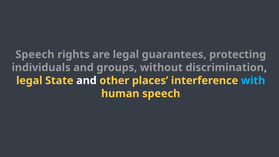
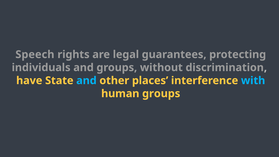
legal at (29, 81): legal -> have
and at (86, 81) colour: white -> light blue
human speech: speech -> groups
